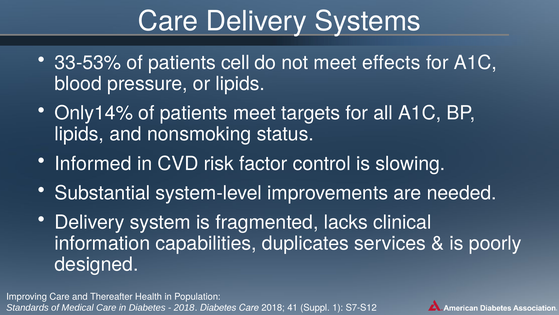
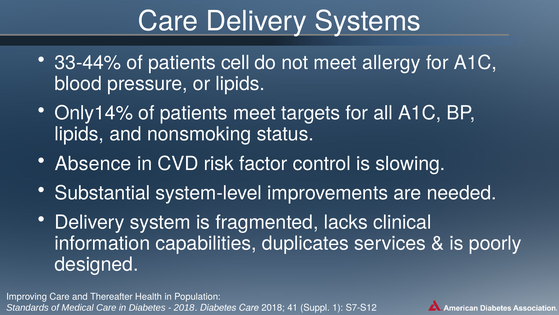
33-53%: 33-53% -> 33-44%
effects: effects -> allergy
Informed: Informed -> Absence
